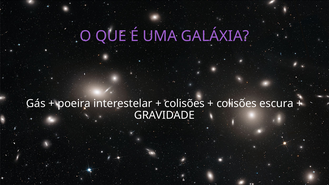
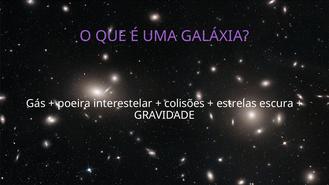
colisões at (237, 103): colisões -> estrelas
